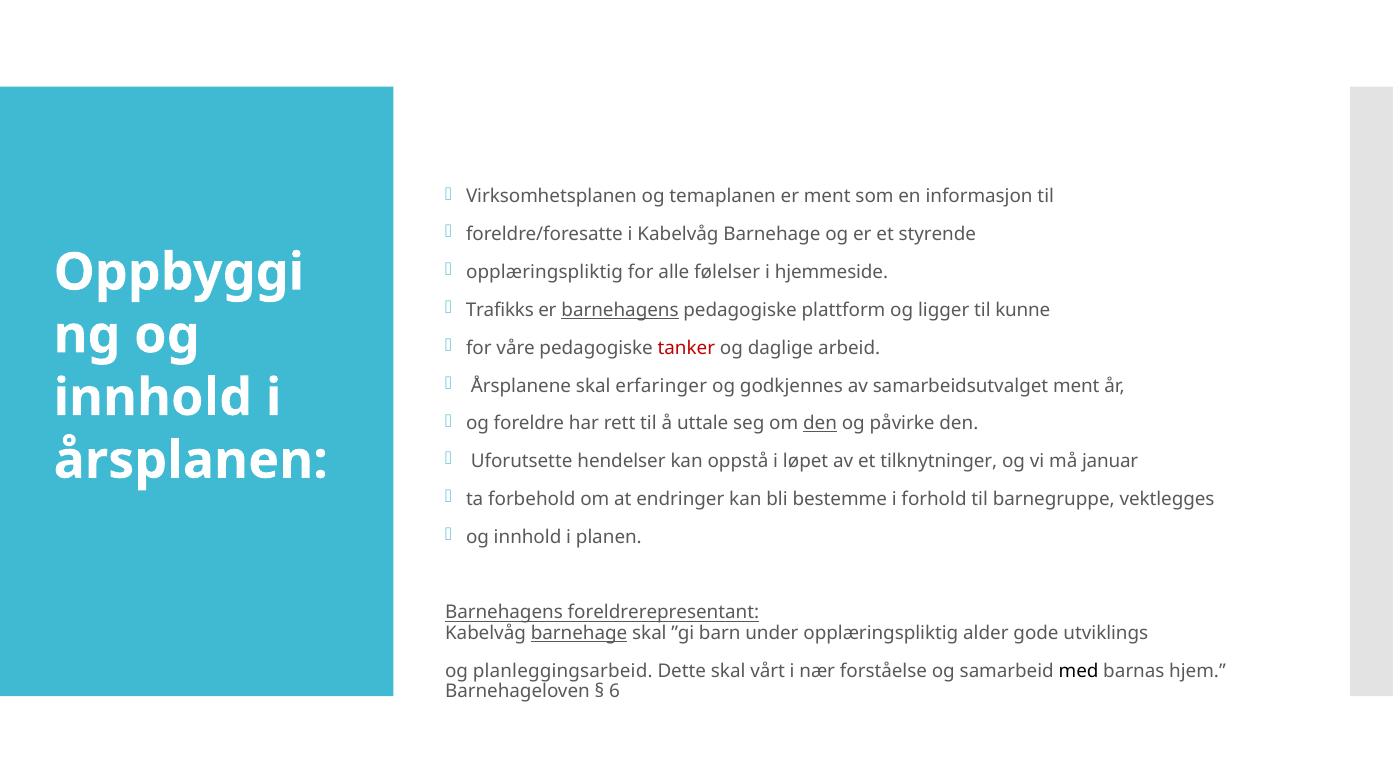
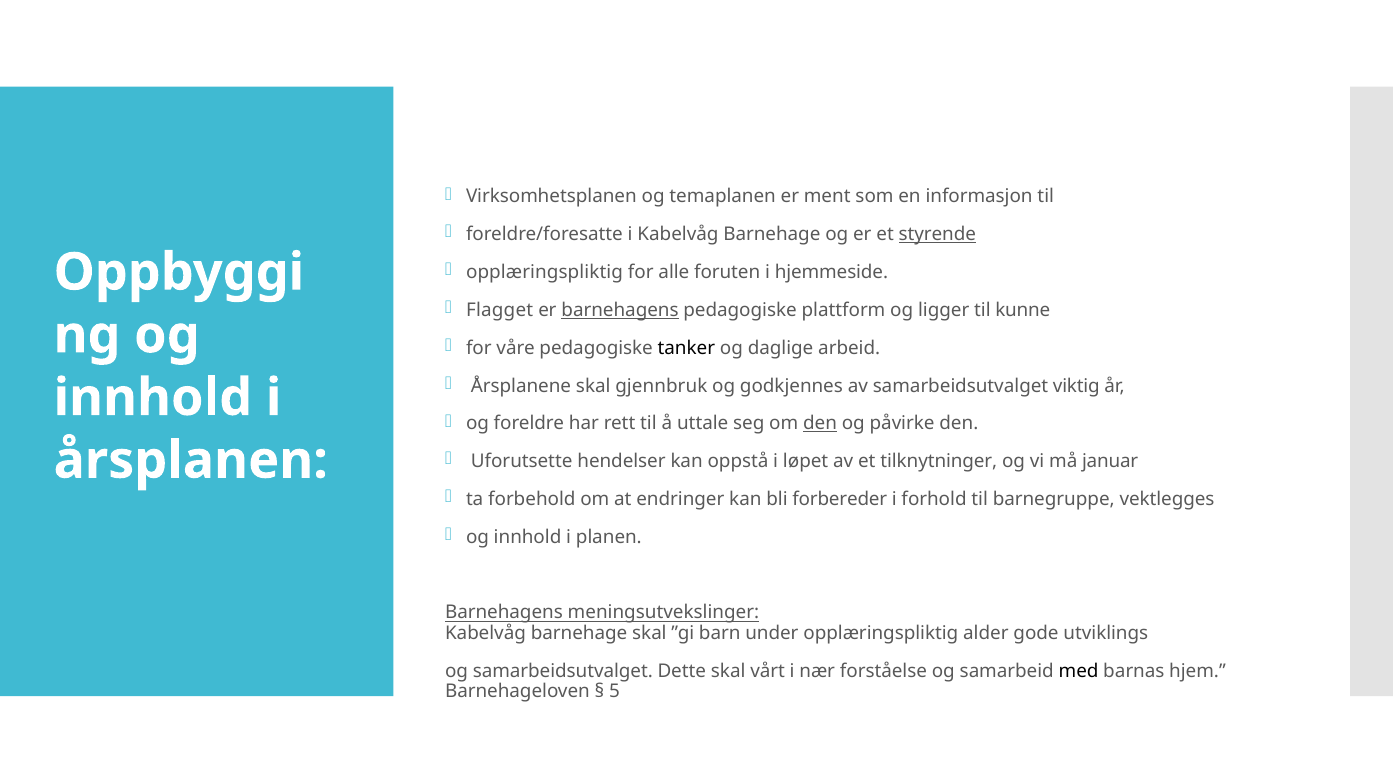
styrende underline: none -> present
følelser: følelser -> foruten
Trafikks: Trafikks -> Flagget
tanker colour: red -> black
erfaringer: erfaringer -> gjennbruk
samarbeidsutvalget ment: ment -> viktig
bestemme: bestemme -> forbereder
foreldrerepresentant: foreldrerepresentant -> meningsutvekslinger
barnehage at (579, 633) underline: present -> none
og planleggingsarbeid: planleggingsarbeid -> samarbeidsutvalget
6: 6 -> 5
